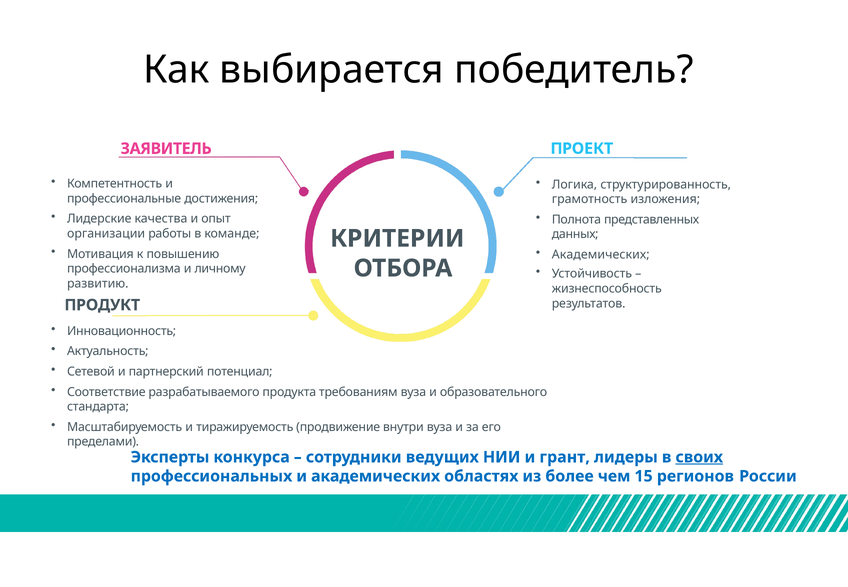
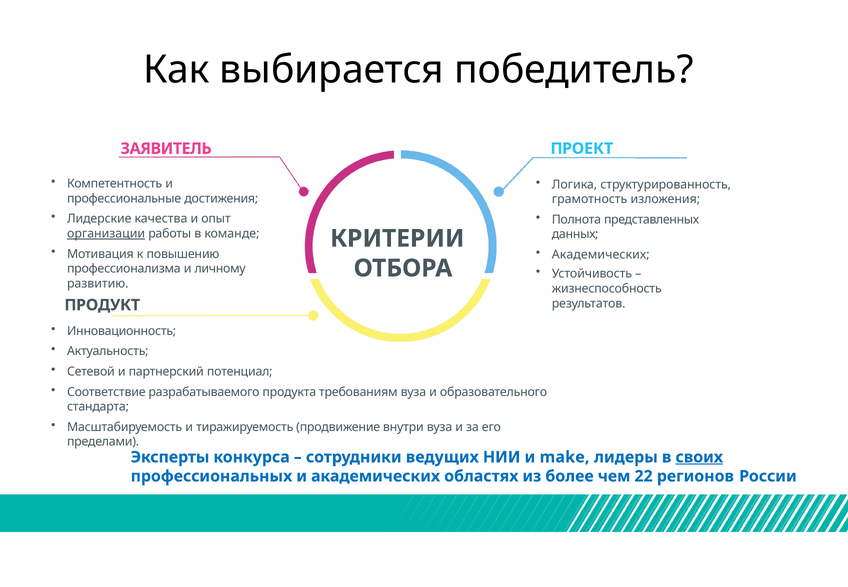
организации underline: none -> present
грант: грант -> make
15: 15 -> 22
